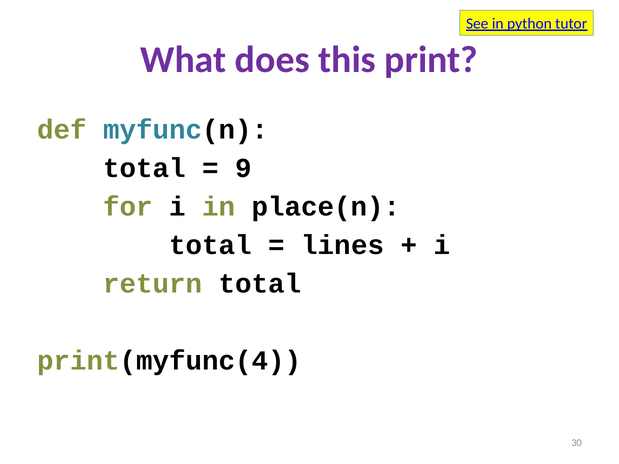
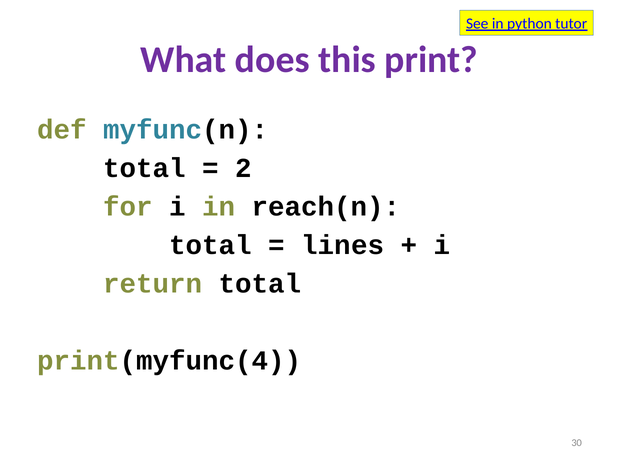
9: 9 -> 2
place(n: place(n -> reach(n
